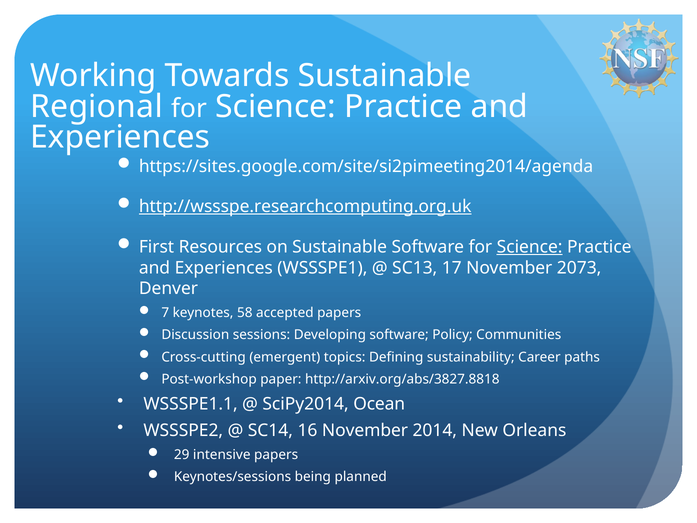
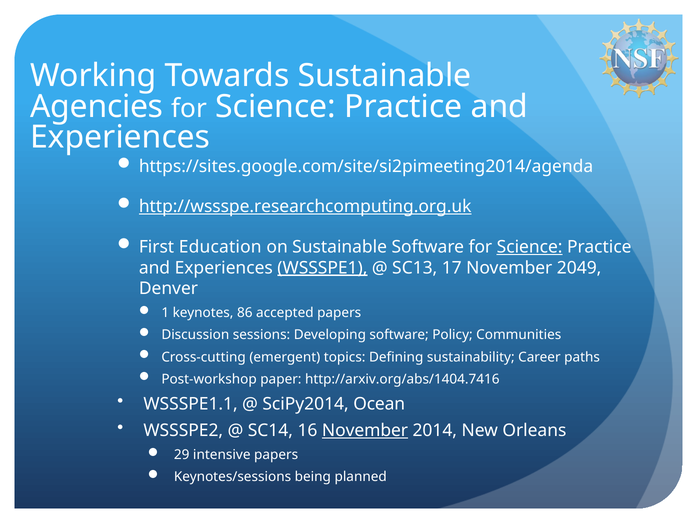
Regional: Regional -> Agencies
Resources: Resources -> Education
WSSSPE1 underline: none -> present
2073: 2073 -> 2049
7: 7 -> 1
58: 58 -> 86
http://arxiv.org/abs/3827.8818: http://arxiv.org/abs/3827.8818 -> http://arxiv.org/abs/1404.7416
November at (365, 430) underline: none -> present
